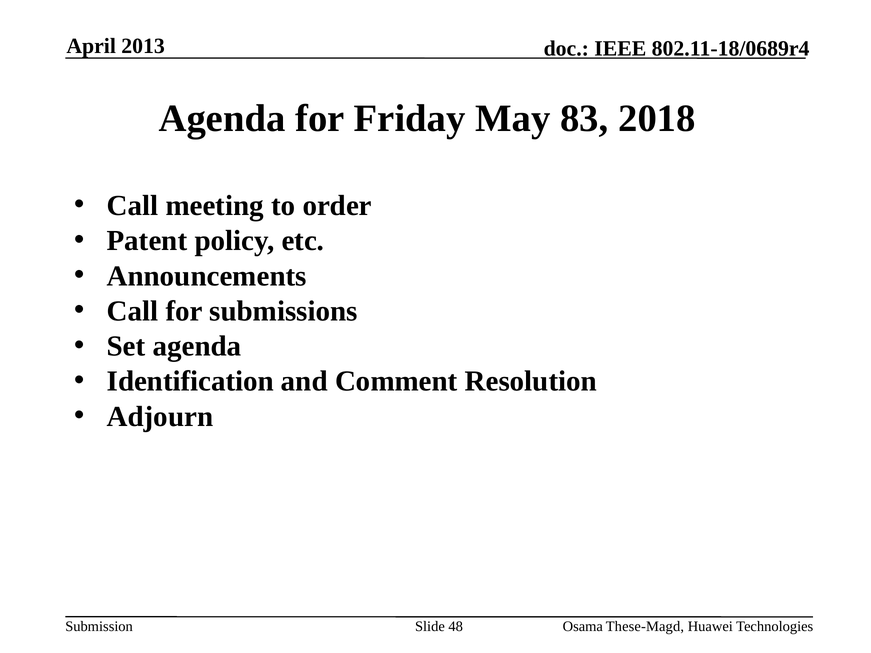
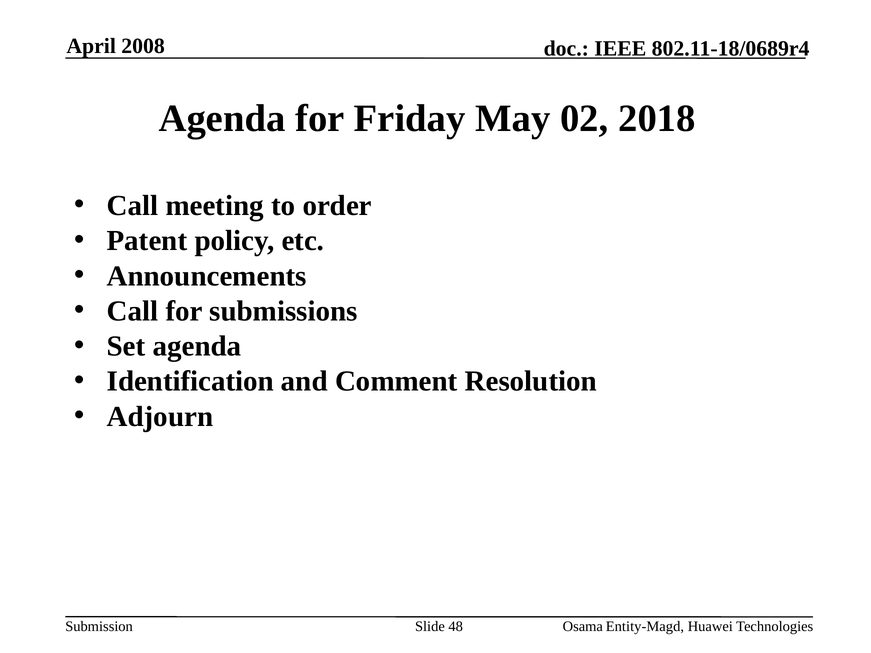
2013: 2013 -> 2008
83: 83 -> 02
These-Magd: These-Magd -> Entity-Magd
